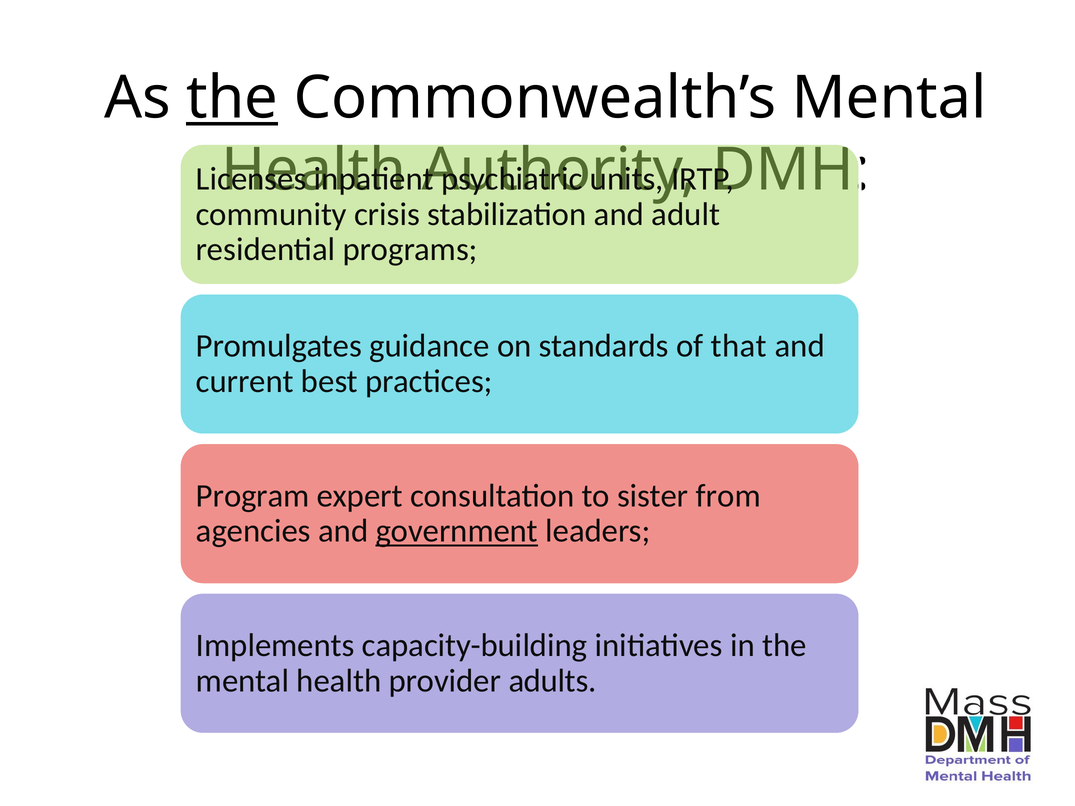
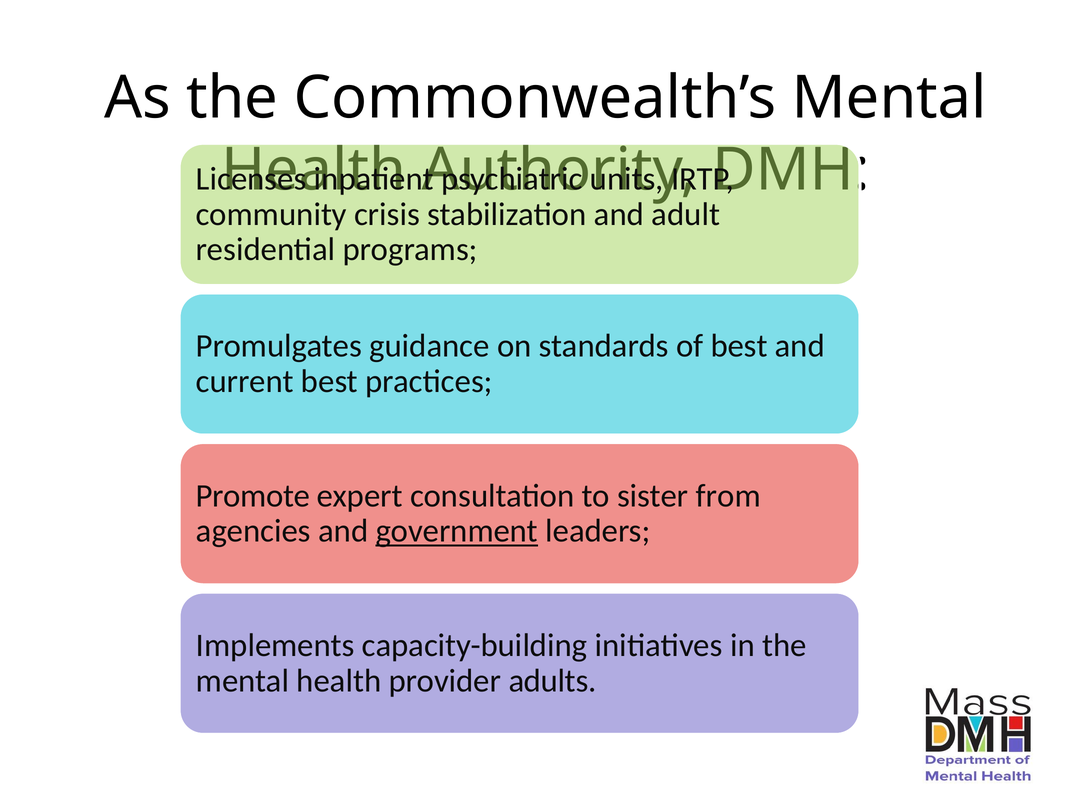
the at (232, 98) underline: present -> none
of that: that -> best
Program: Program -> Promote
